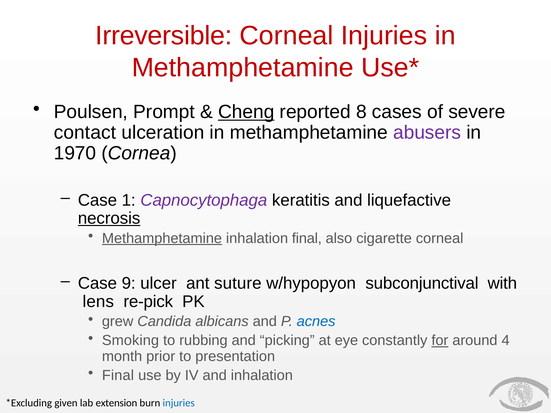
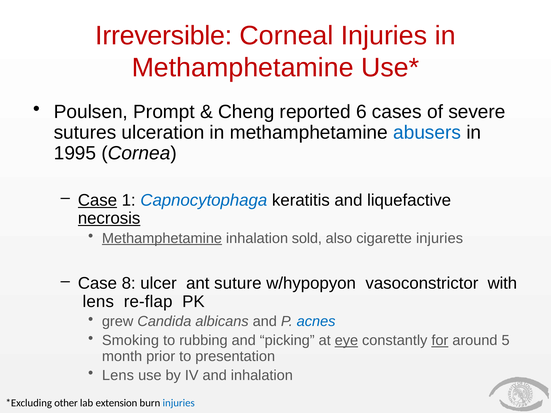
Cheng underline: present -> none
8: 8 -> 6
contact: contact -> sutures
abusers colour: purple -> blue
1970: 1970 -> 1995
Case at (97, 200) underline: none -> present
Capnocytophaga colour: purple -> blue
inhalation final: final -> sold
cigarette corneal: corneal -> injuries
9: 9 -> 8
subconjunctival: subconjunctival -> vasoconstrictor
re-pick: re-pick -> re-flap
eye underline: none -> present
4: 4 -> 5
Final at (118, 375): Final -> Lens
given: given -> other
